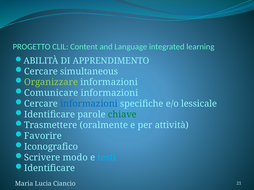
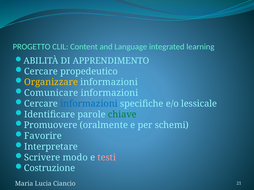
simultaneous: simultaneous -> propedeutico
Organizzare colour: light green -> yellow
Trasmettere: Trasmettere -> Promuovere
attività: attività -> schemi
Iconografico: Iconografico -> Interpretare
testi colour: light blue -> pink
Identificare at (50, 169): Identificare -> Costruzione
